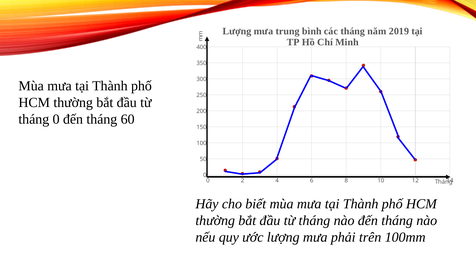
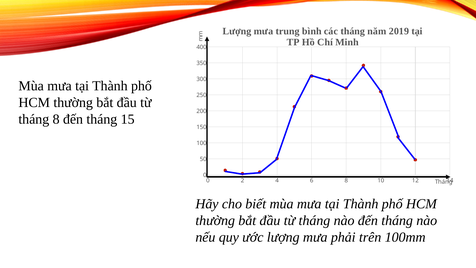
tháng 0: 0 -> 8
60: 60 -> 15
